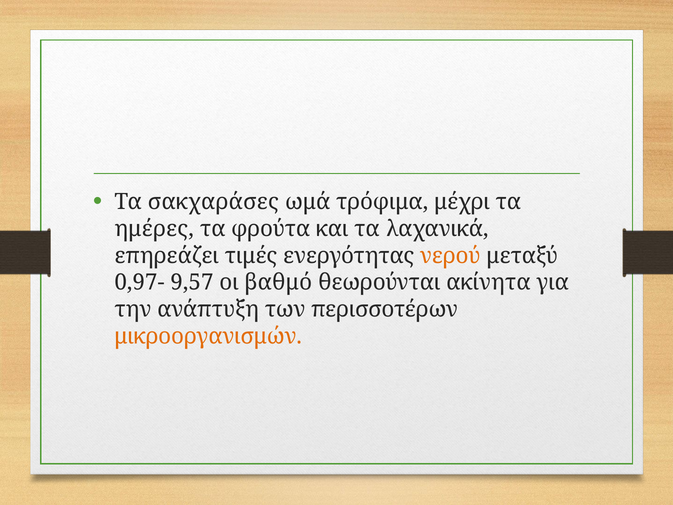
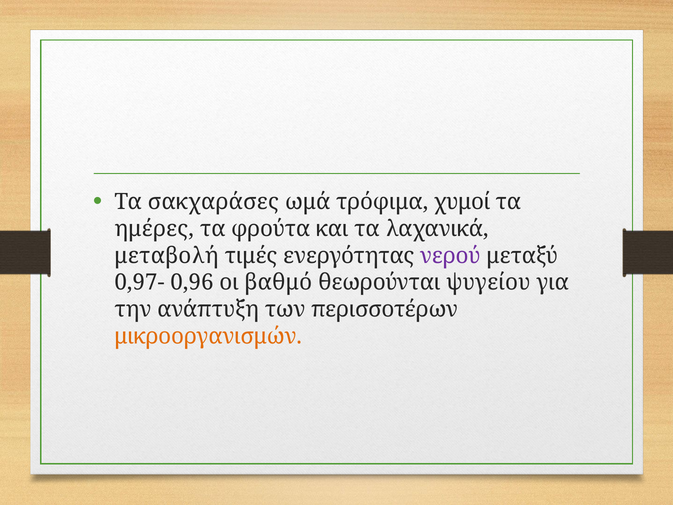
μέχρι: μέχρι -> χυμοί
επηρεάζει: επηρεάζει -> μεταβολή
νερού colour: orange -> purple
9,57: 9,57 -> 0,96
ακίνητα: ακίνητα -> ψυγείου
